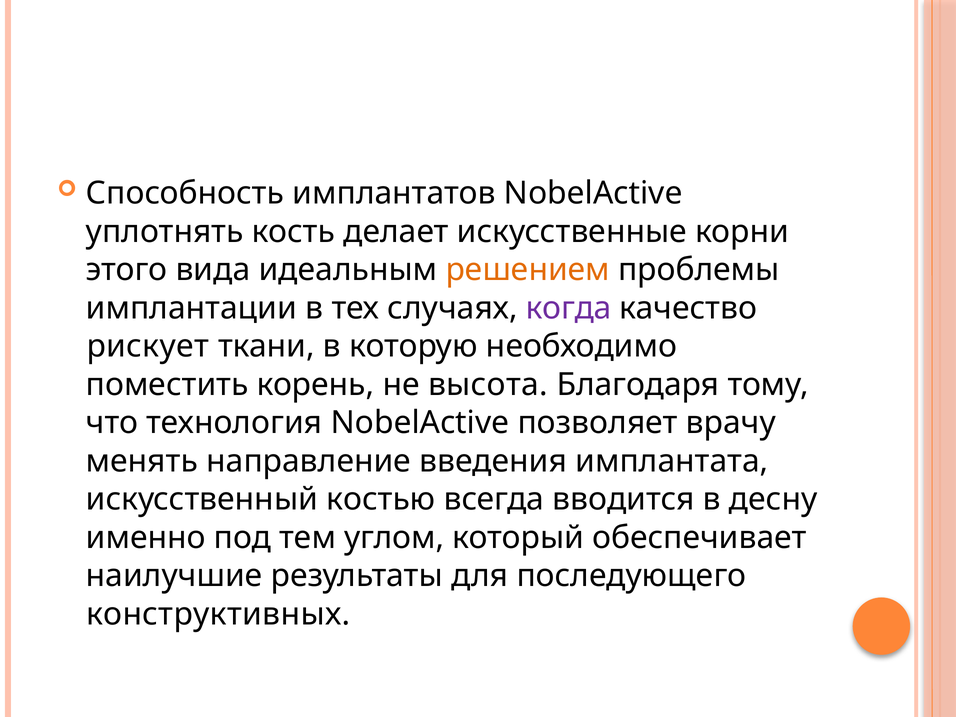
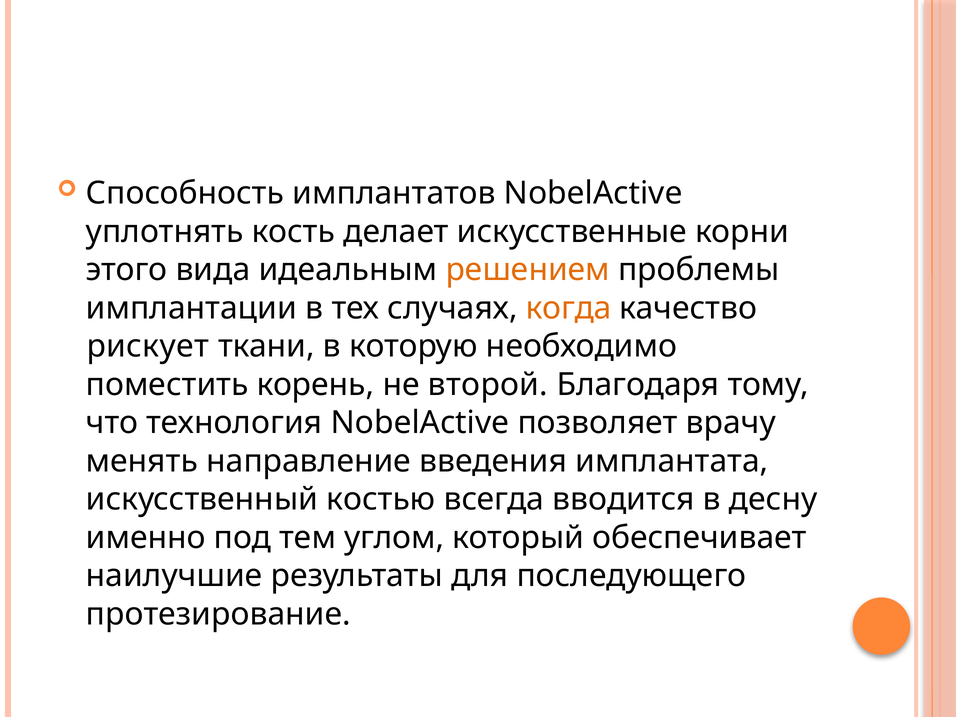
когда colour: purple -> orange
высота: высота -> второй
конструктивных: конструктивных -> протезирование
